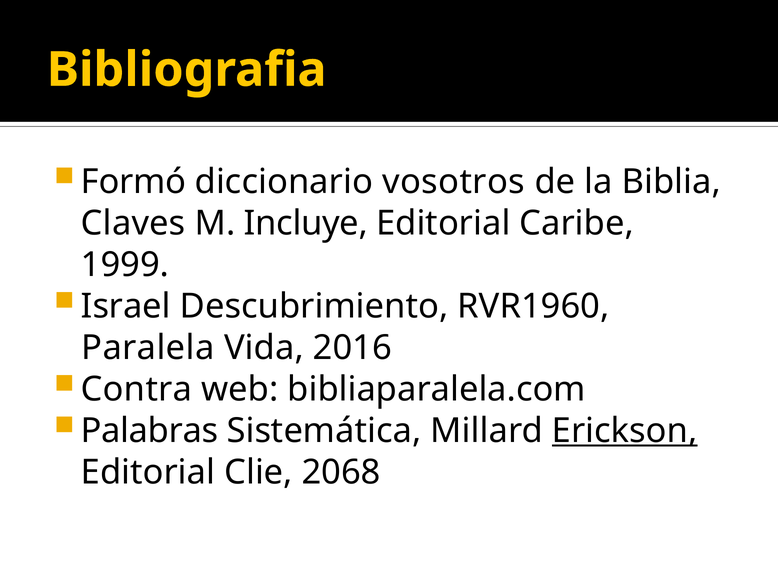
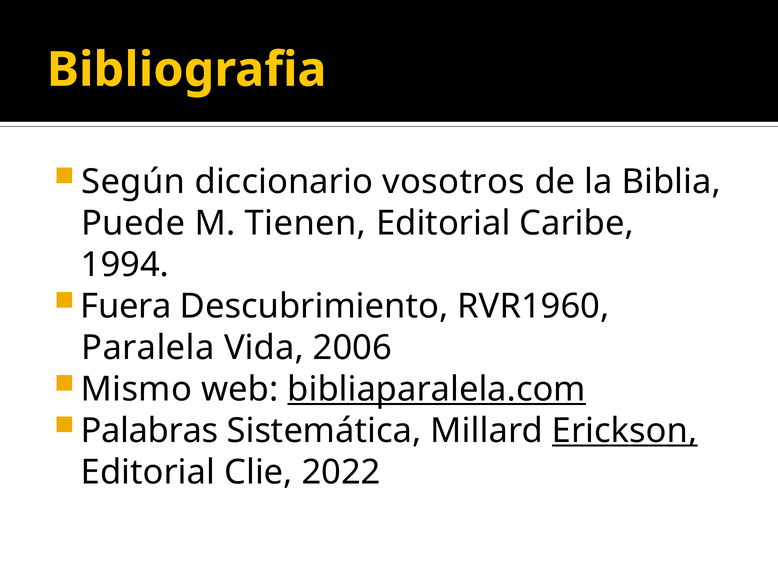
Formó: Formó -> Según
Claves: Claves -> Puede
Incluye: Incluye -> Tienen
1999: 1999 -> 1994
Israel: Israel -> Fuera
2016: 2016 -> 2006
Contra: Contra -> Mismo
bibliaparalela.com underline: none -> present
2068: 2068 -> 2022
